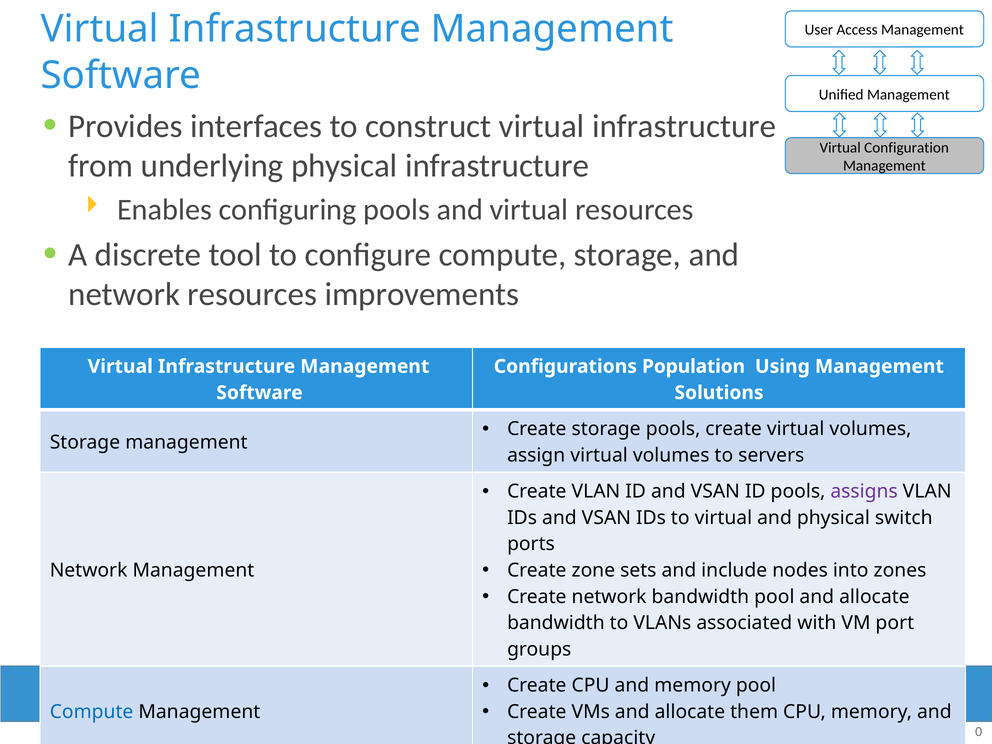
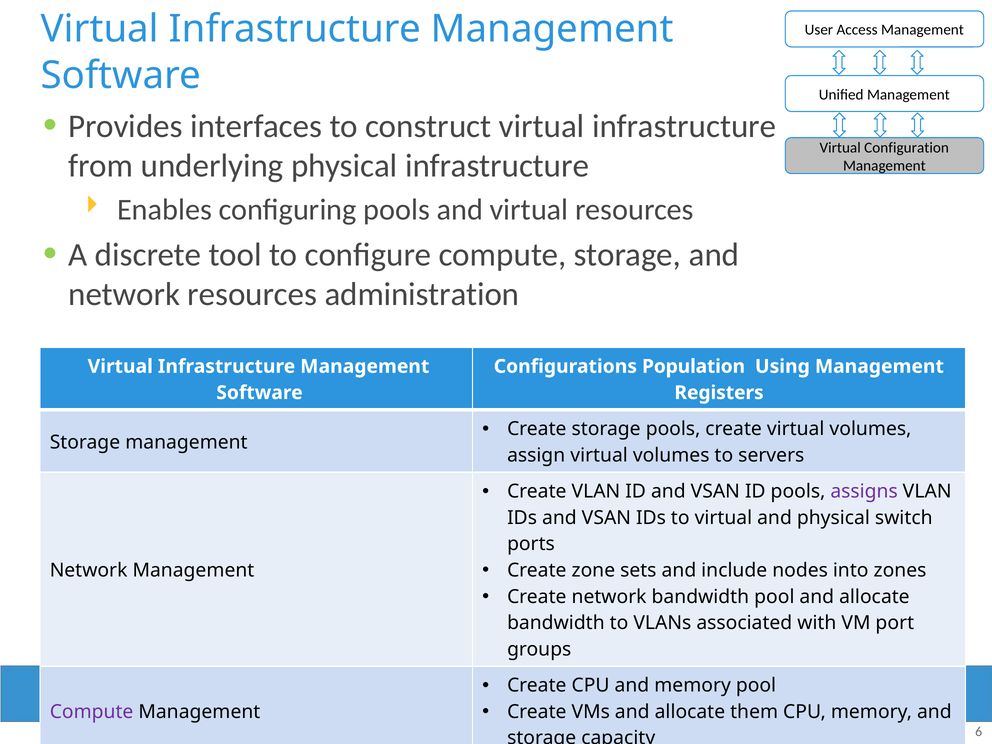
improvements: improvements -> administration
Solutions: Solutions -> Registers
Compute at (92, 712) colour: blue -> purple
0: 0 -> 6
